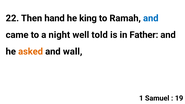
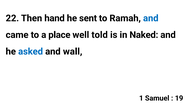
king: king -> sent
night: night -> place
Father: Father -> Naked
asked colour: orange -> blue
